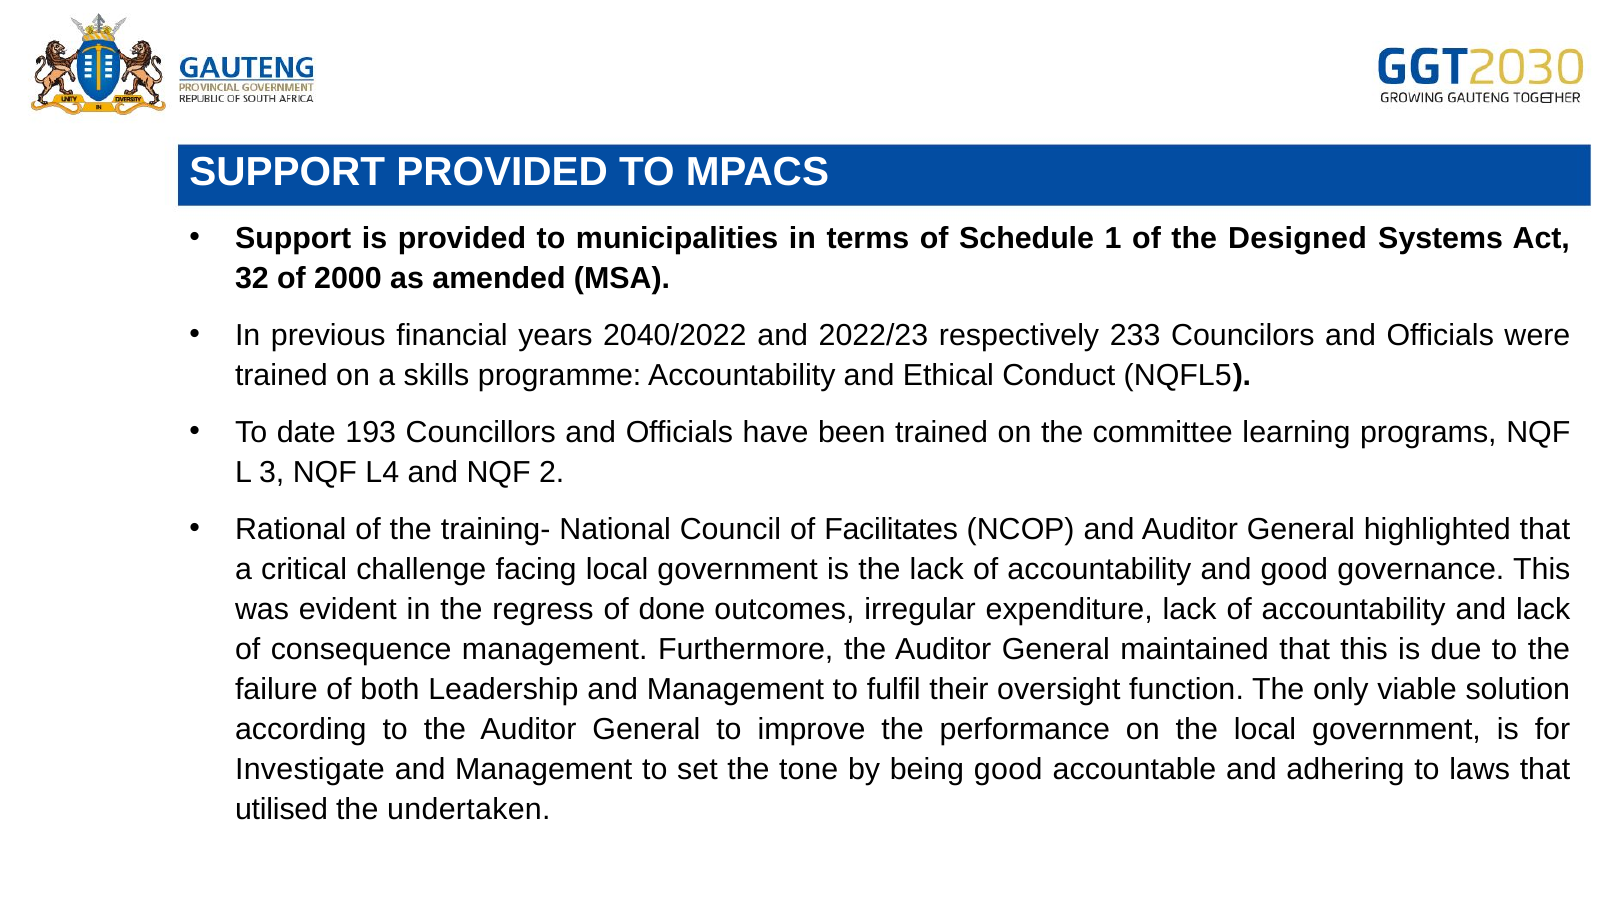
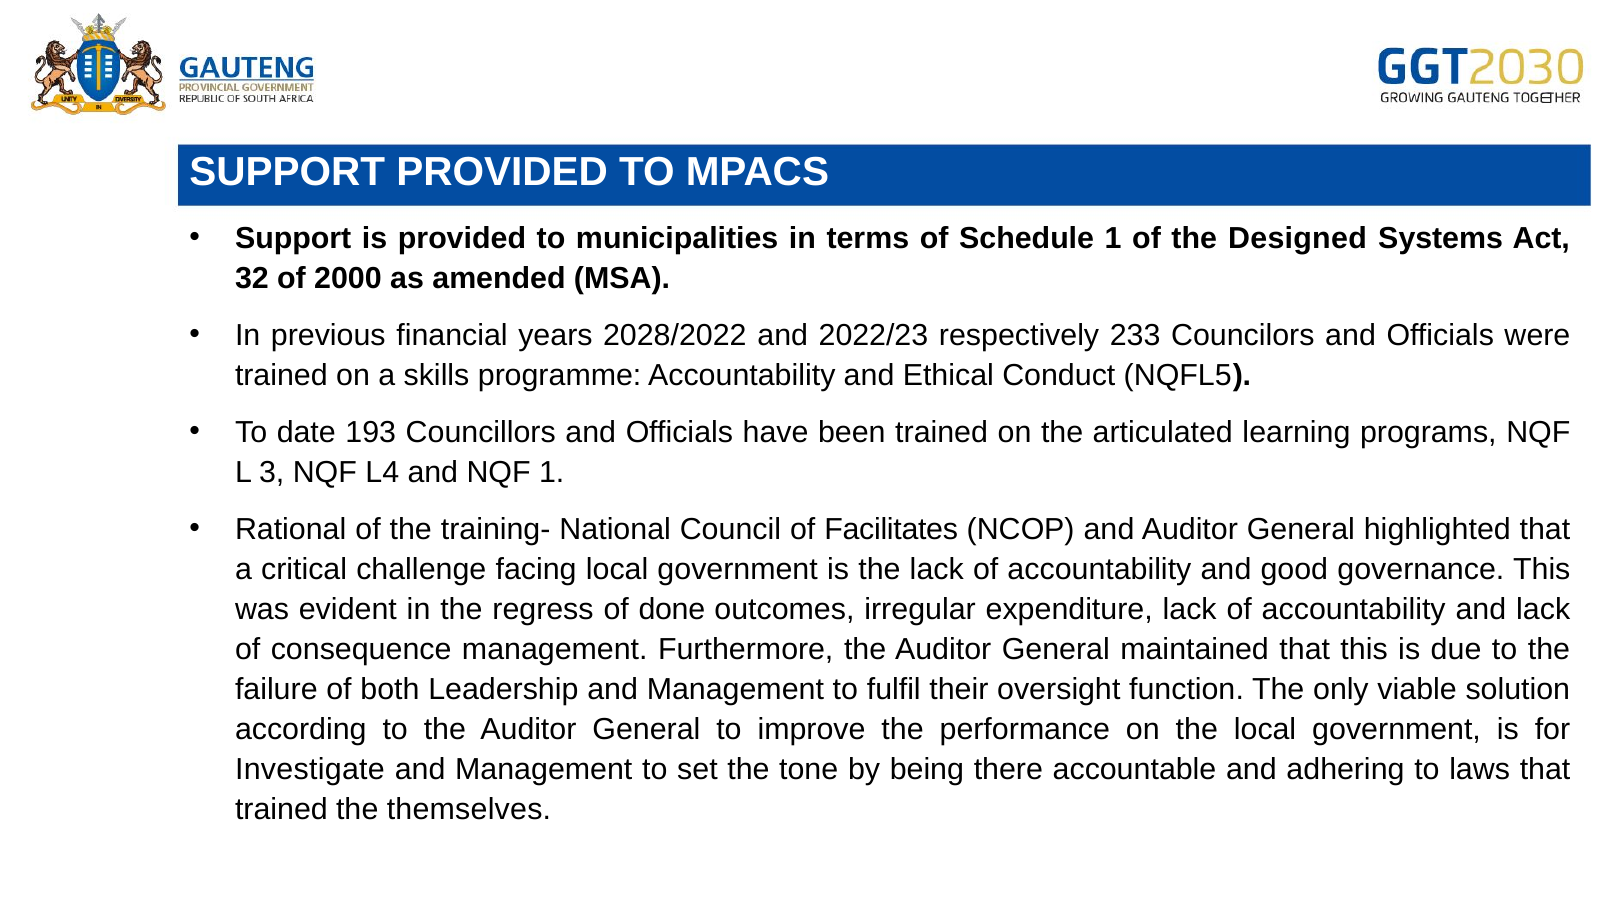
2040/2022: 2040/2022 -> 2028/2022
committee: committee -> articulated
NQF 2: 2 -> 1
being good: good -> there
utilised at (282, 810): utilised -> trained
undertaken: undertaken -> themselves
